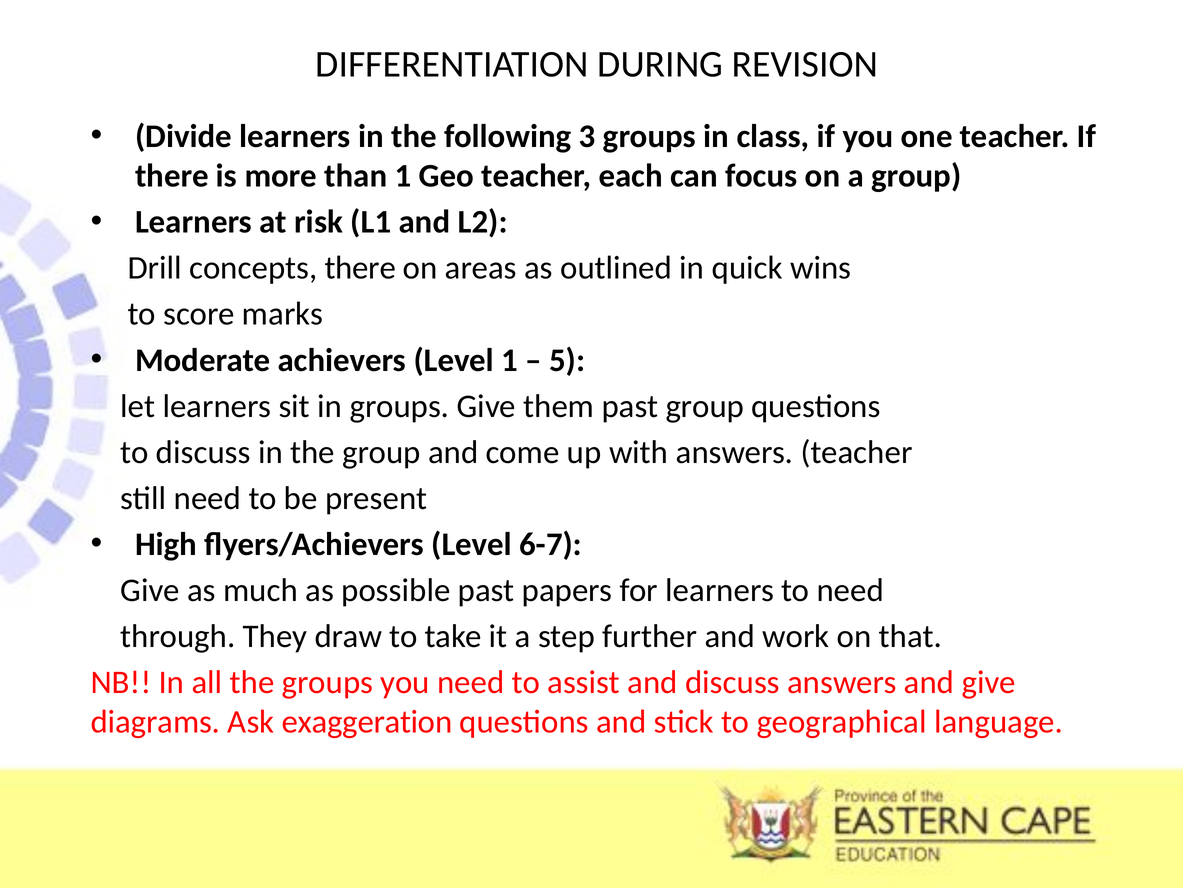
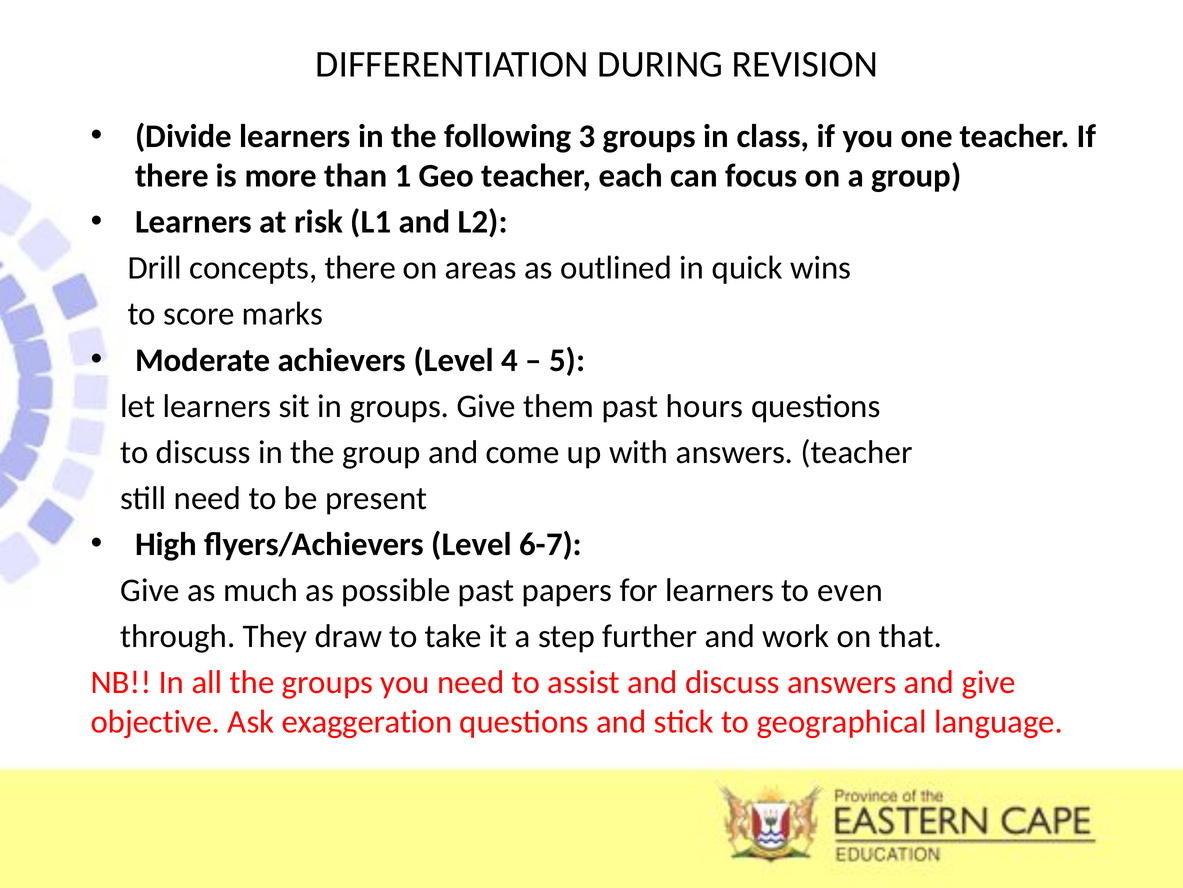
Level 1: 1 -> 4
past group: group -> hours
to need: need -> even
diagrams: diagrams -> objective
